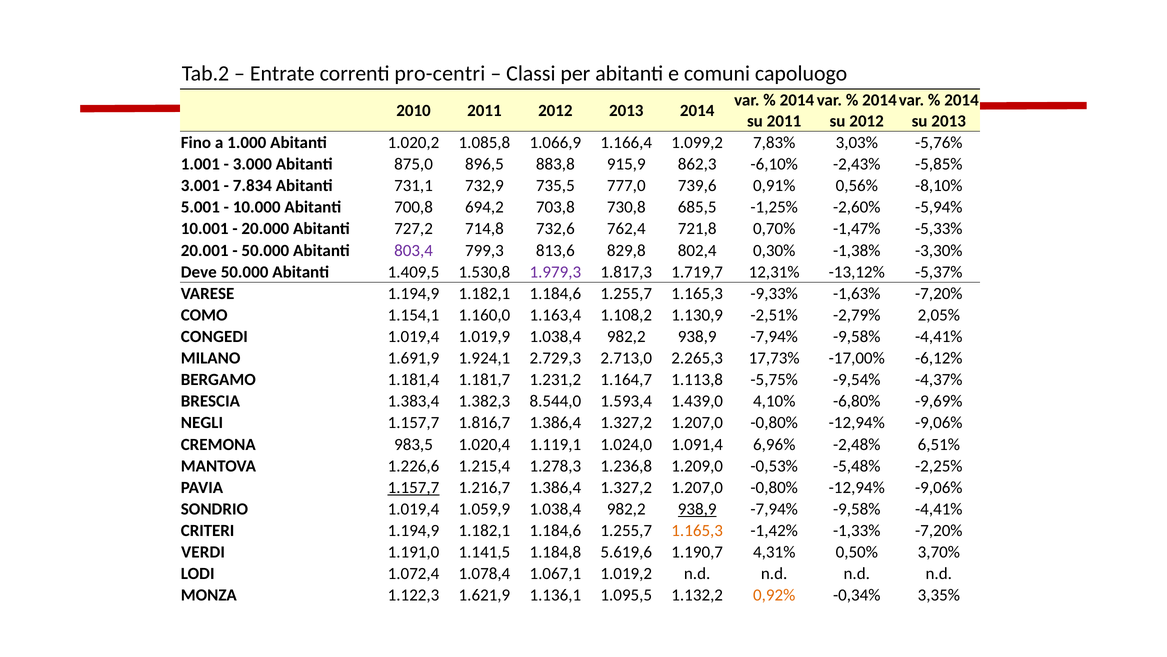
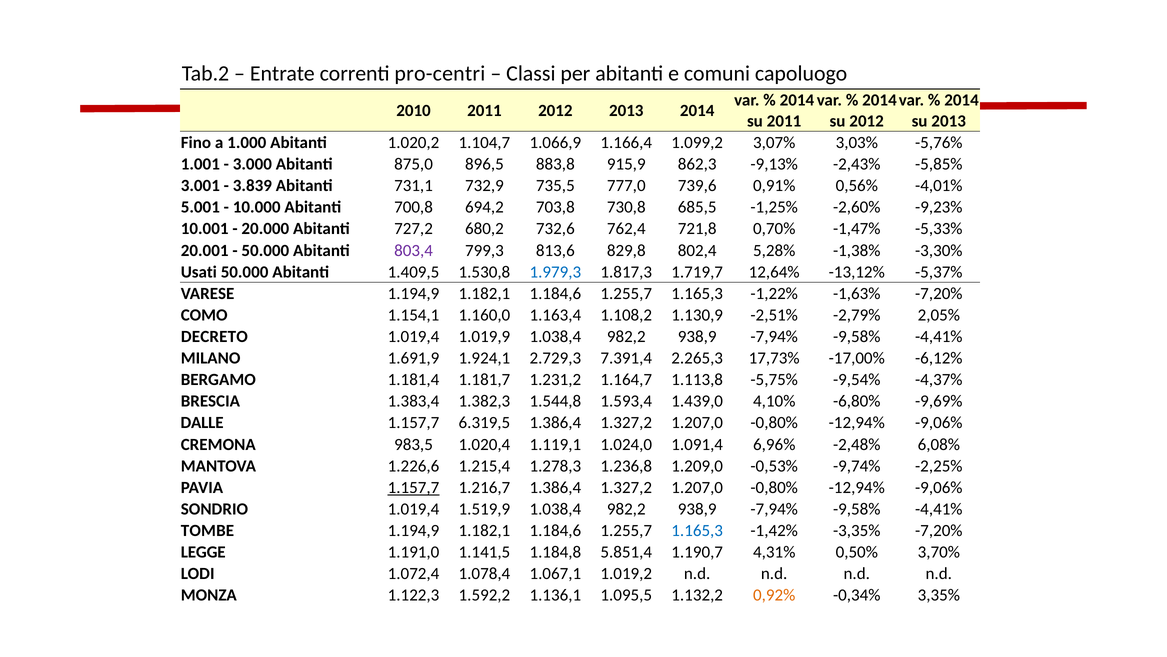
1.085,8: 1.085,8 -> 1.104,7
7,83%: 7,83% -> 3,07%
-6,10%: -6,10% -> -9,13%
7.834: 7.834 -> 3.839
-8,10%: -8,10% -> -4,01%
-5,94%: -5,94% -> -9,23%
714,8: 714,8 -> 680,2
0,30%: 0,30% -> 5,28%
Deve: Deve -> Usati
1.979,3 colour: purple -> blue
12,31%: 12,31% -> 12,64%
-9,33%: -9,33% -> -1,22%
CONGEDI: CONGEDI -> DECRETO
2.713,0: 2.713,0 -> 7.391,4
8.544,0: 8.544,0 -> 1.544,8
NEGLI: NEGLI -> DALLE
1.816,7: 1.816,7 -> 6.319,5
6,51%: 6,51% -> 6,08%
-5,48%: -5,48% -> -9,74%
1.059,9: 1.059,9 -> 1.519,9
938,9 at (697, 509) underline: present -> none
CRITERI: CRITERI -> TOMBE
1.165,3 at (697, 530) colour: orange -> blue
-1,33%: -1,33% -> -3,35%
VERDI: VERDI -> LEGGE
5.619,6: 5.619,6 -> 5.851,4
1.621,9: 1.621,9 -> 1.592,2
